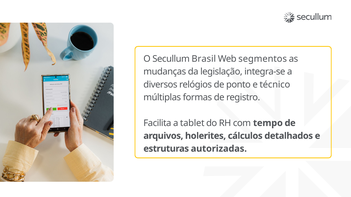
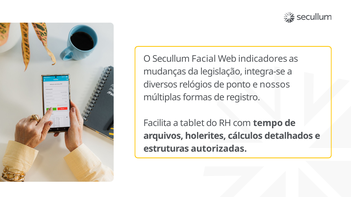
Brasil: Brasil -> Facial
segmentos: segmentos -> indicadores
técnico: técnico -> nossos
